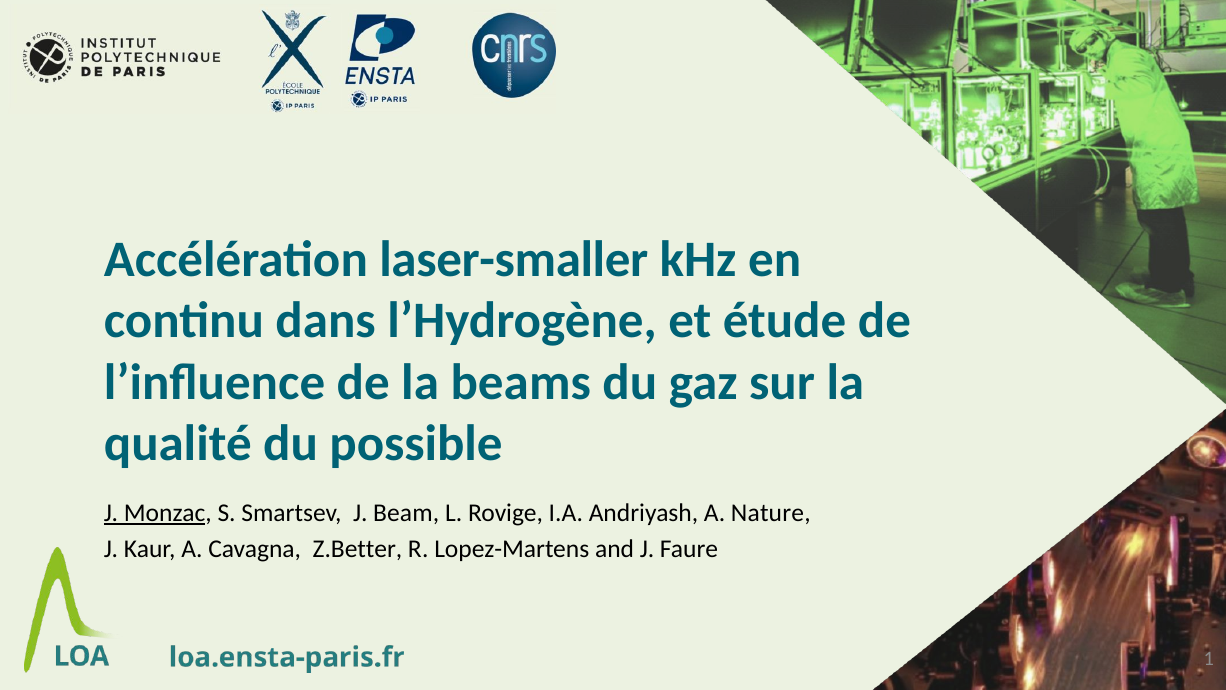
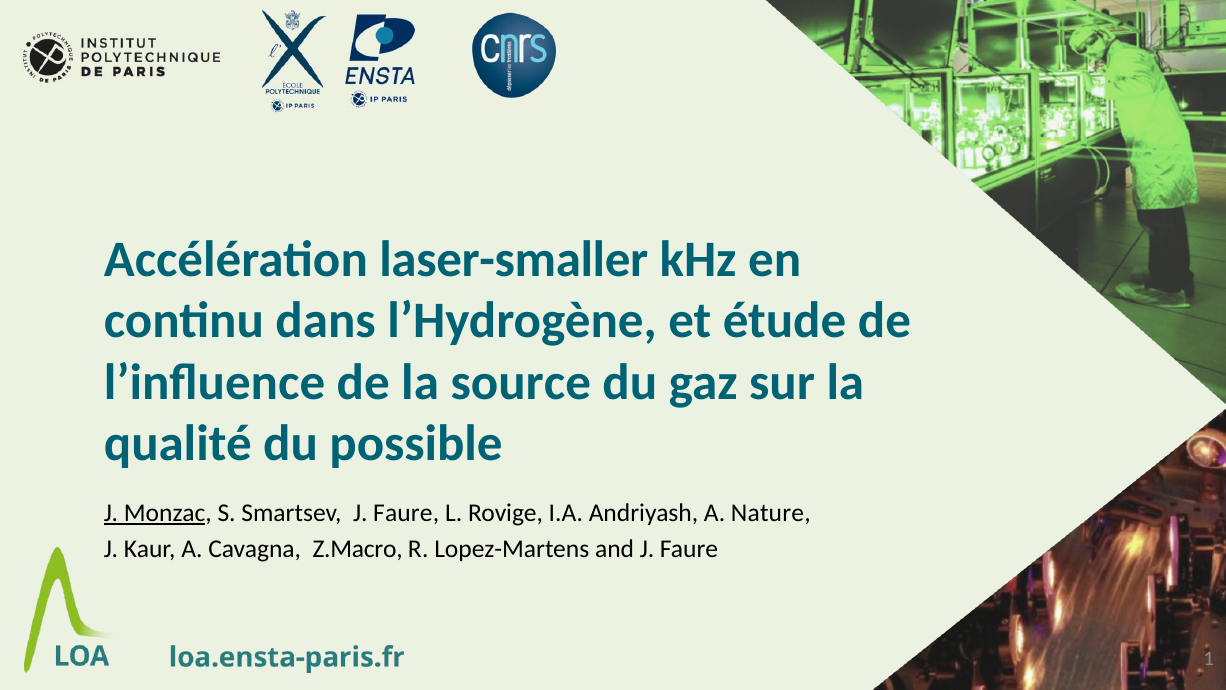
beams: beams -> source
Smartsev J Beam: Beam -> Faure
Z.Better: Z.Better -> Z.Macro
